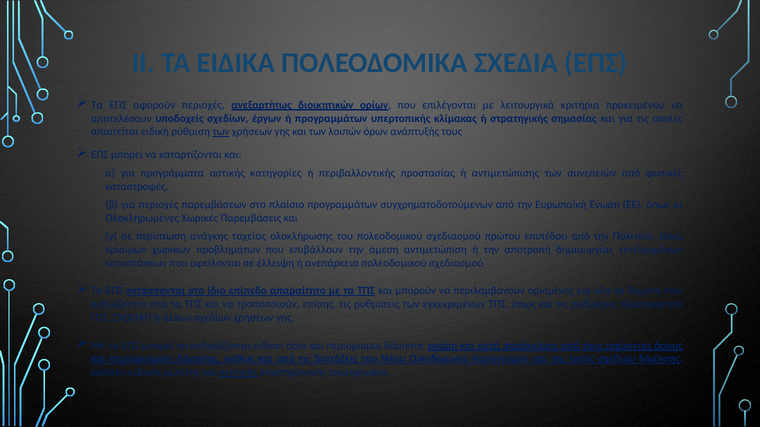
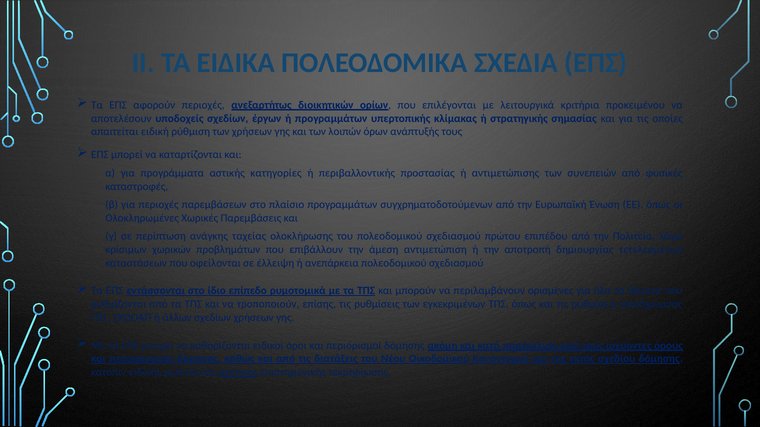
των at (221, 132) underline: present -> none
απαραίτητο: απαραίτητο -> ρυμοτομικά
πλαστικότητα: πλαστικότητα -> αποζημίωσης
